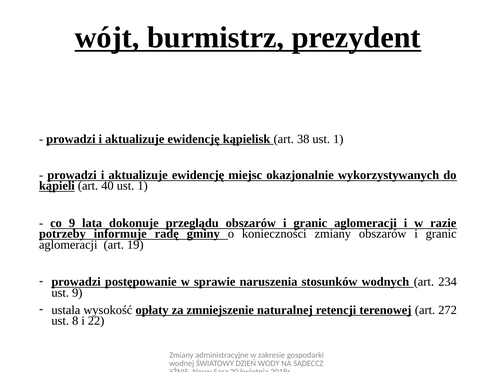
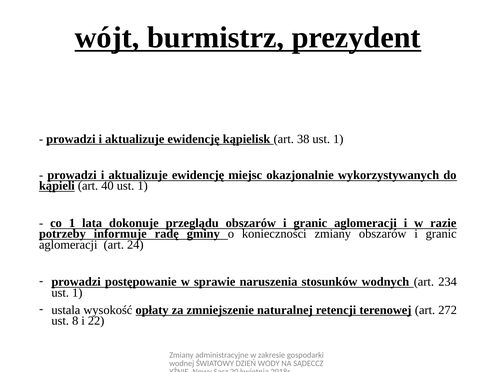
co 9: 9 -> 1
19: 19 -> 24
9 at (77, 293): 9 -> 1
